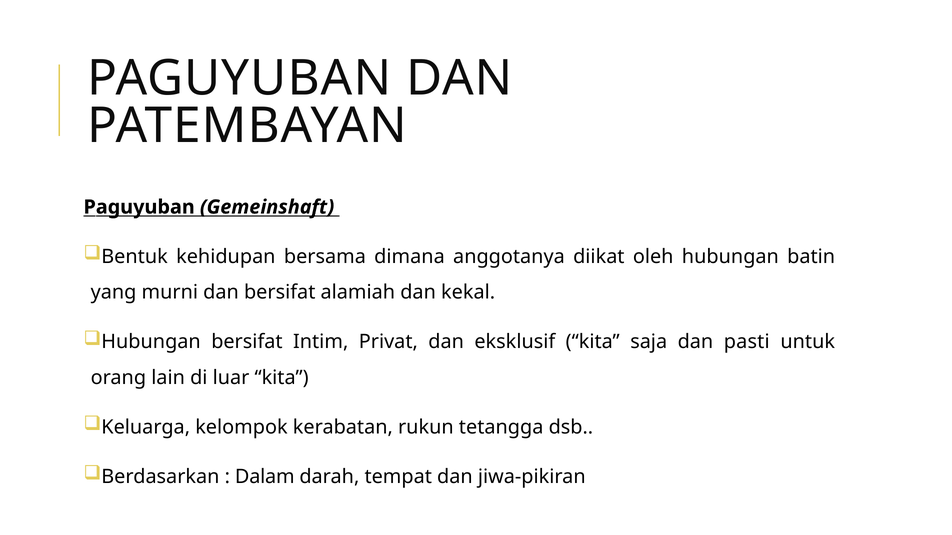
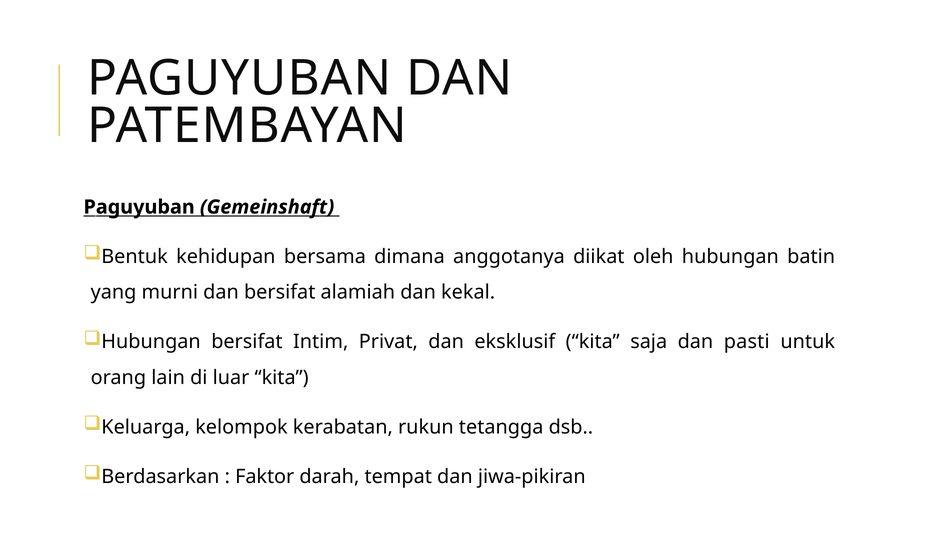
Dalam: Dalam -> Faktor
